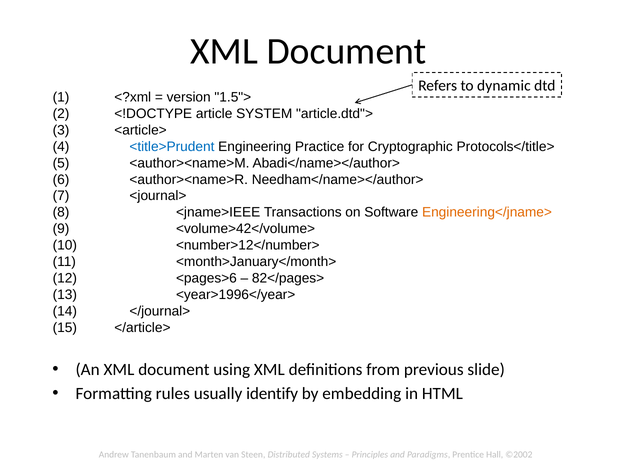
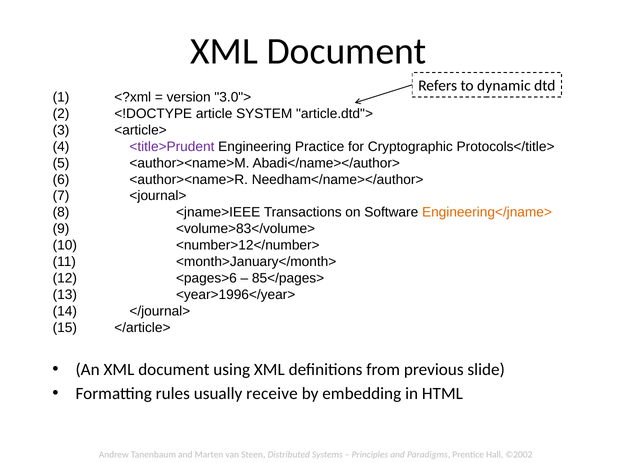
1.5">: 1.5"> -> 3.0">
<title>Prudent colour: blue -> purple
<volume>42</volume>: <volume>42</volume> -> <volume>83</volume>
82</pages>: 82</pages> -> 85</pages>
identify: identify -> receive
